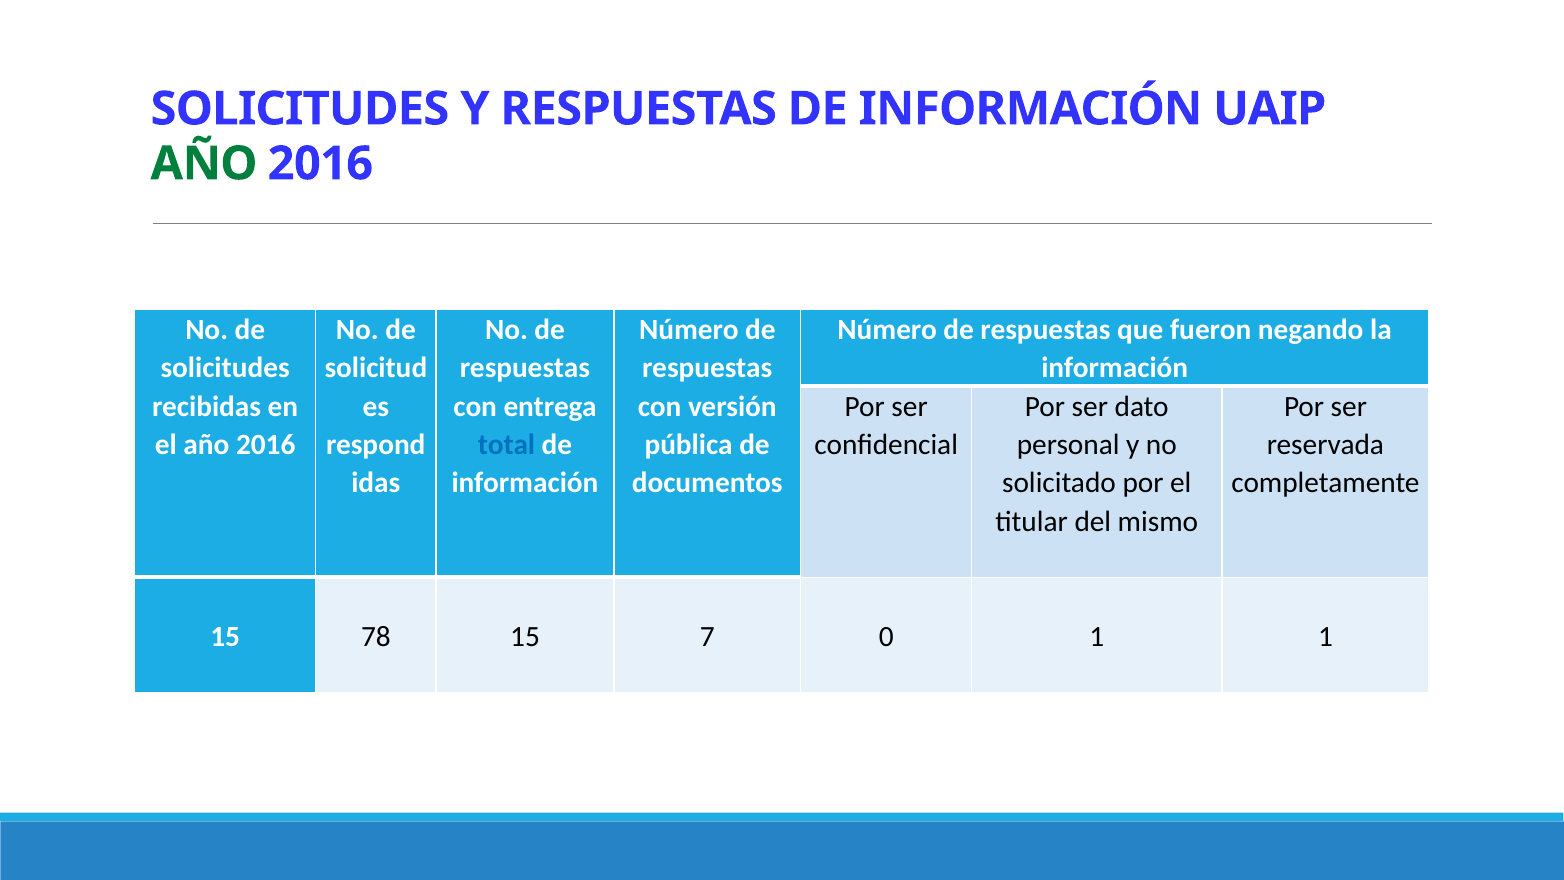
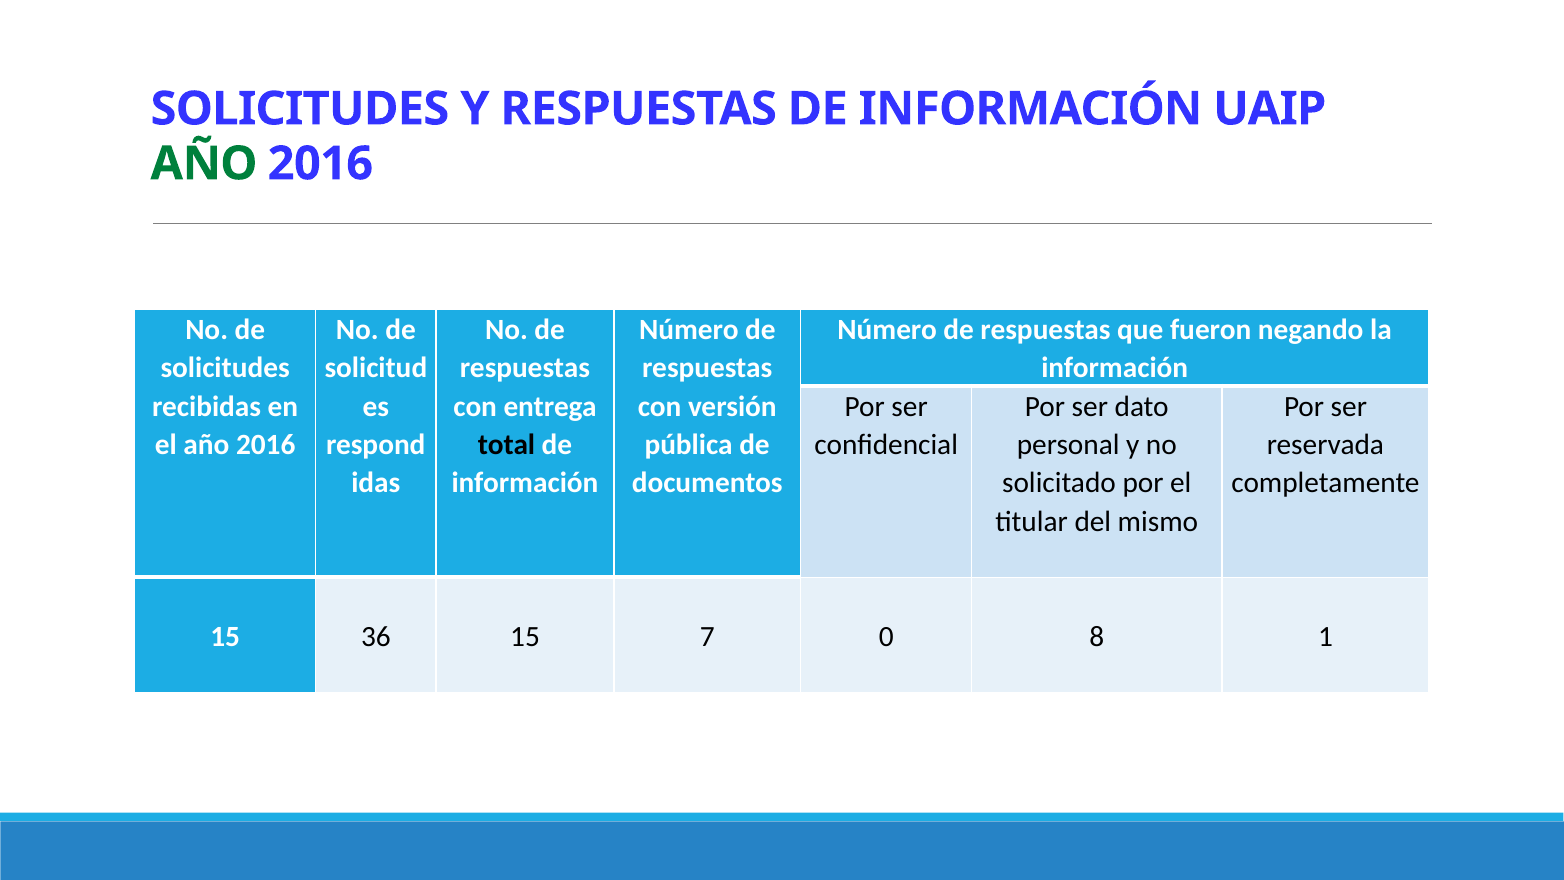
total colour: blue -> black
78: 78 -> 36
0 1: 1 -> 8
